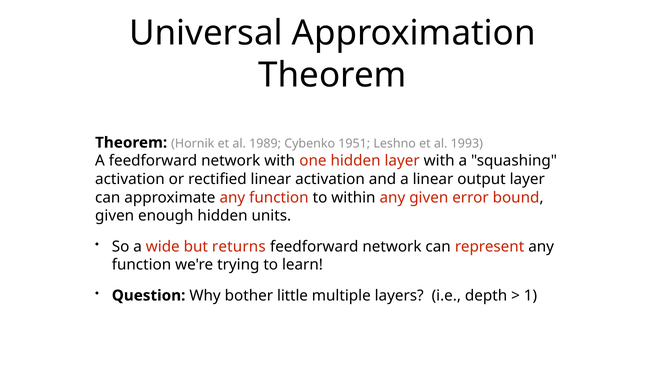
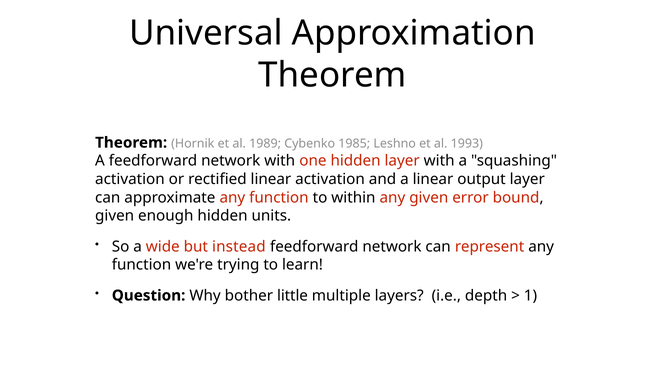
1951: 1951 -> 1985
returns: returns -> instead
